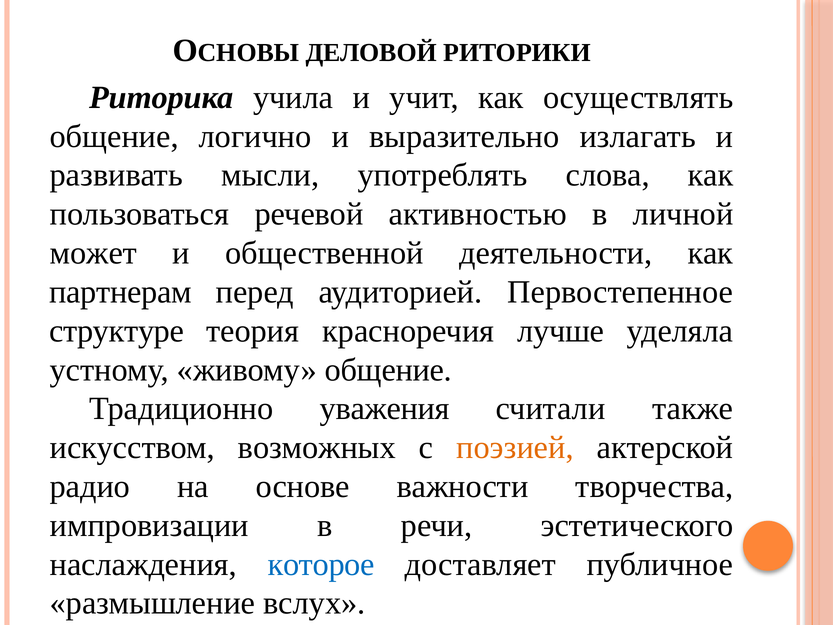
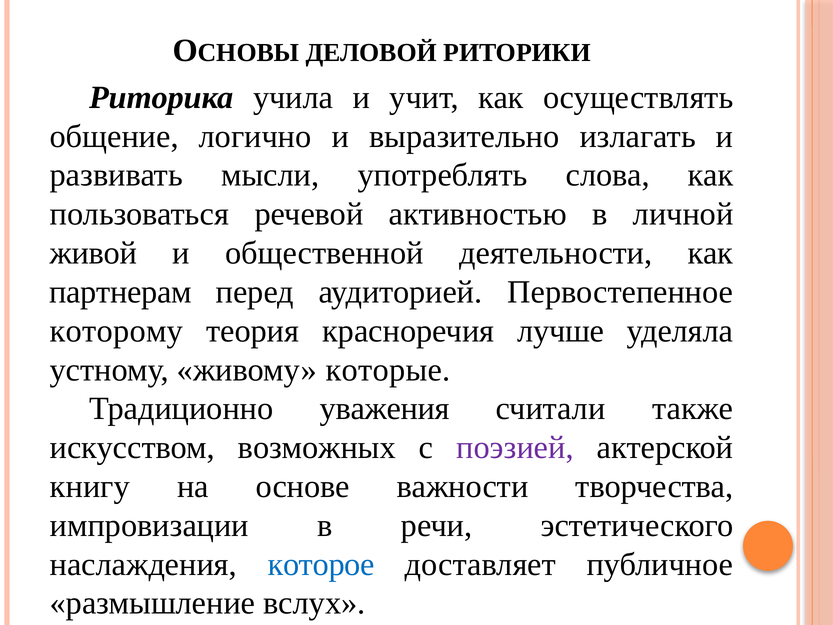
может: может -> живой
структуре: структуре -> которому
живому общение: общение -> которые
поэзией colour: orange -> purple
радио: радио -> книгу
